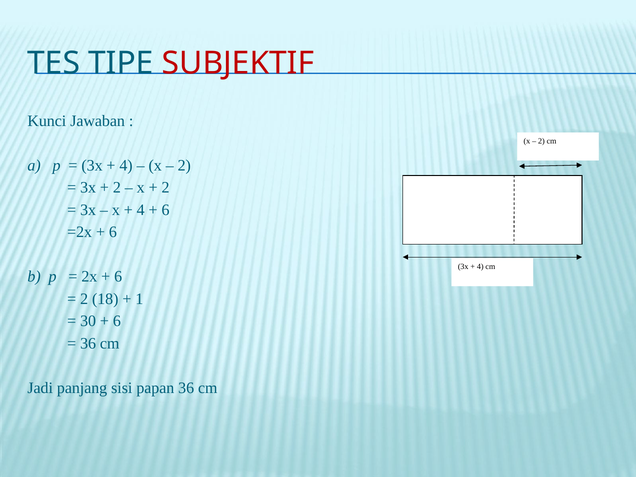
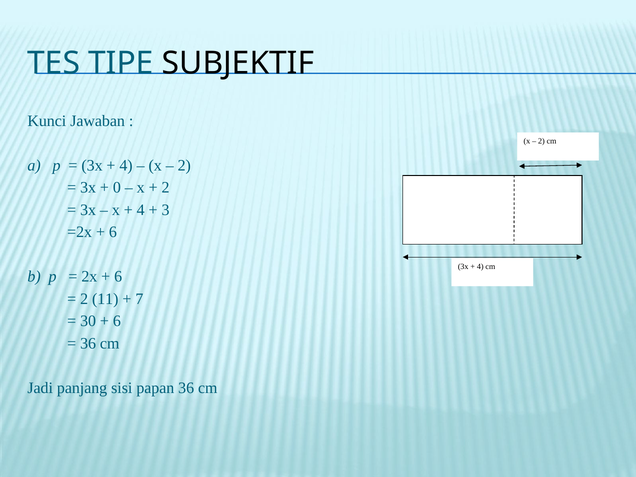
SUBJEKTIF colour: red -> black
2 at (117, 188): 2 -> 0
6 at (166, 210): 6 -> 3
18: 18 -> 11
1: 1 -> 7
